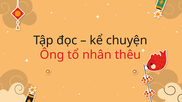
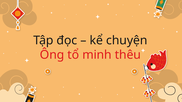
nhân: nhân -> minh
